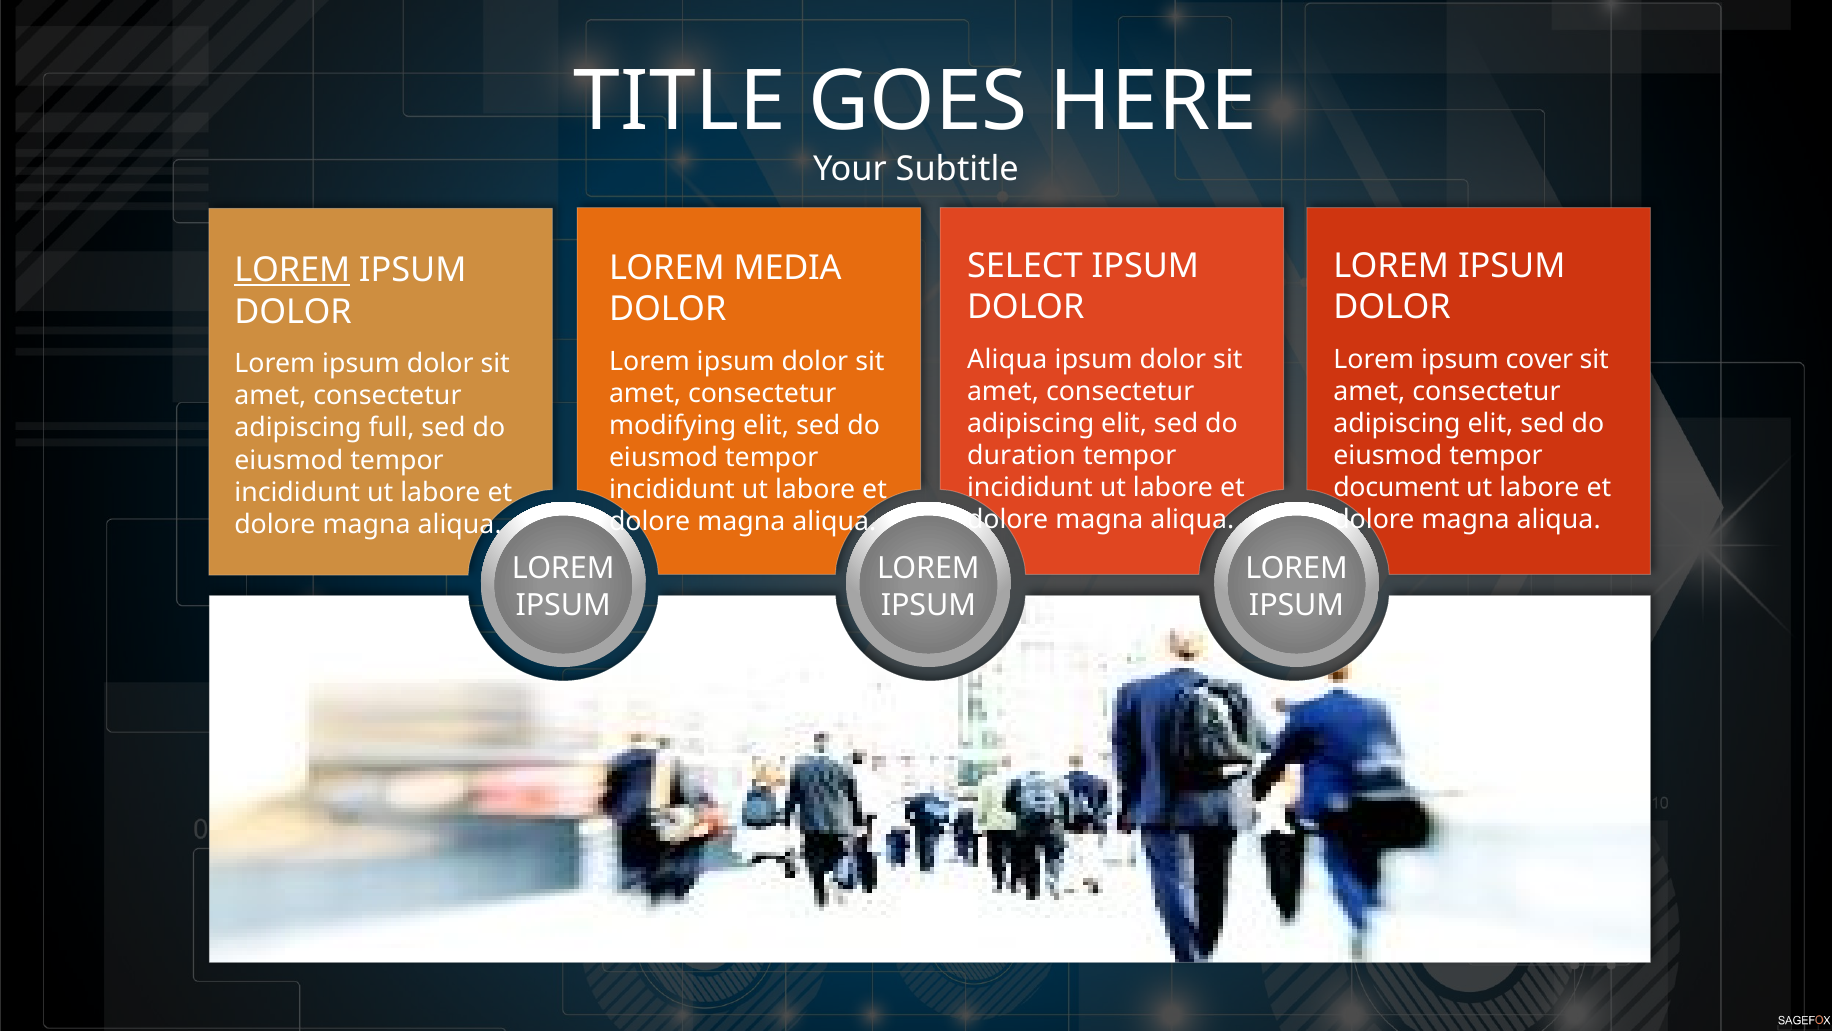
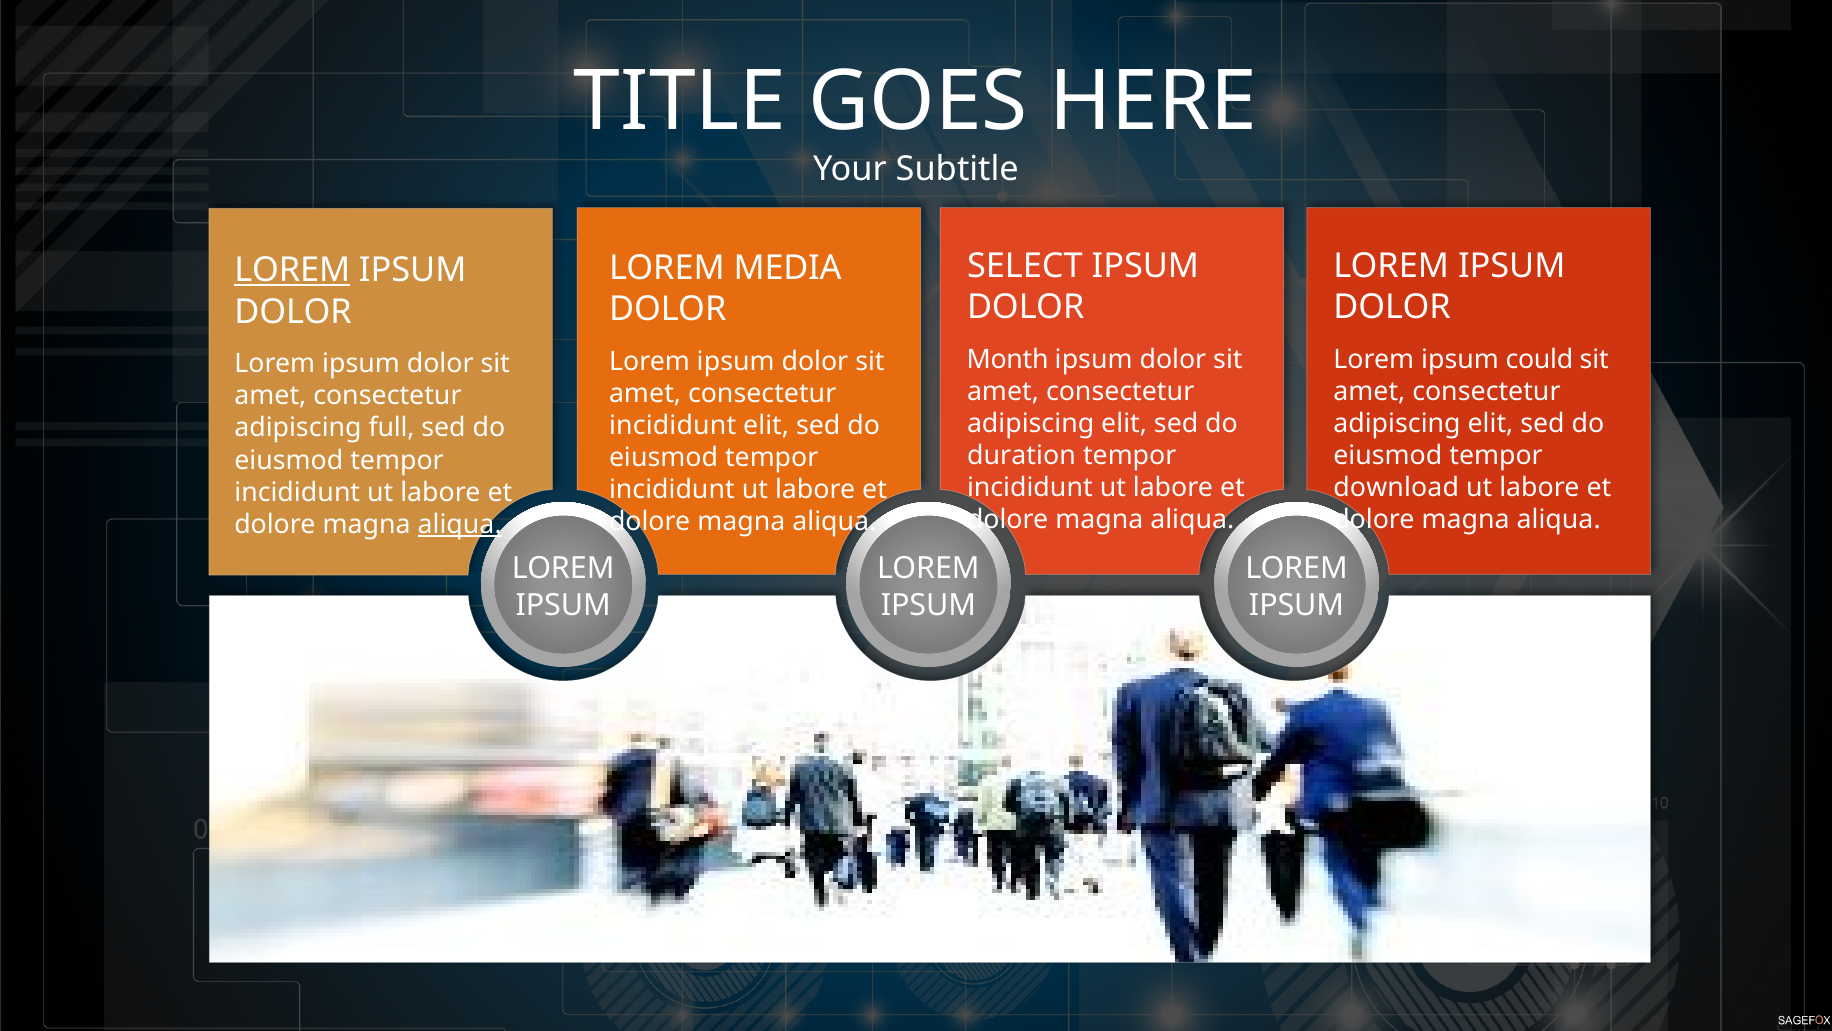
Aliqua at (1007, 359): Aliqua -> Month
cover: cover -> could
modifying at (673, 425): modifying -> incididunt
document: document -> download
aliqua at (460, 524) underline: none -> present
